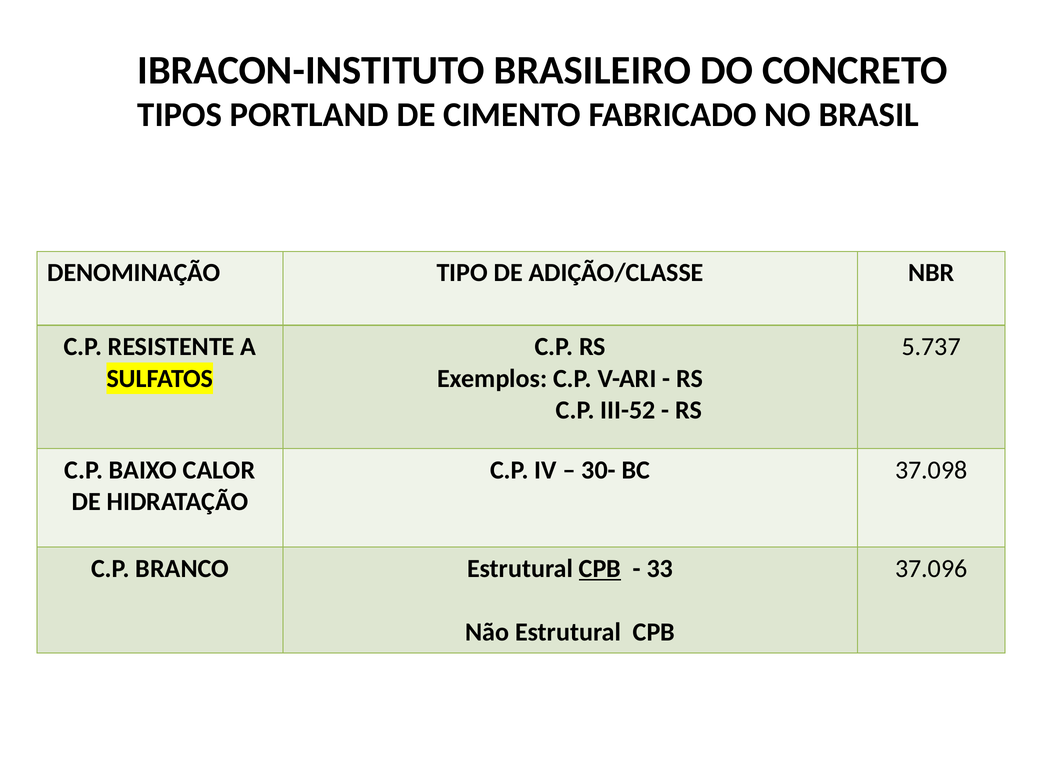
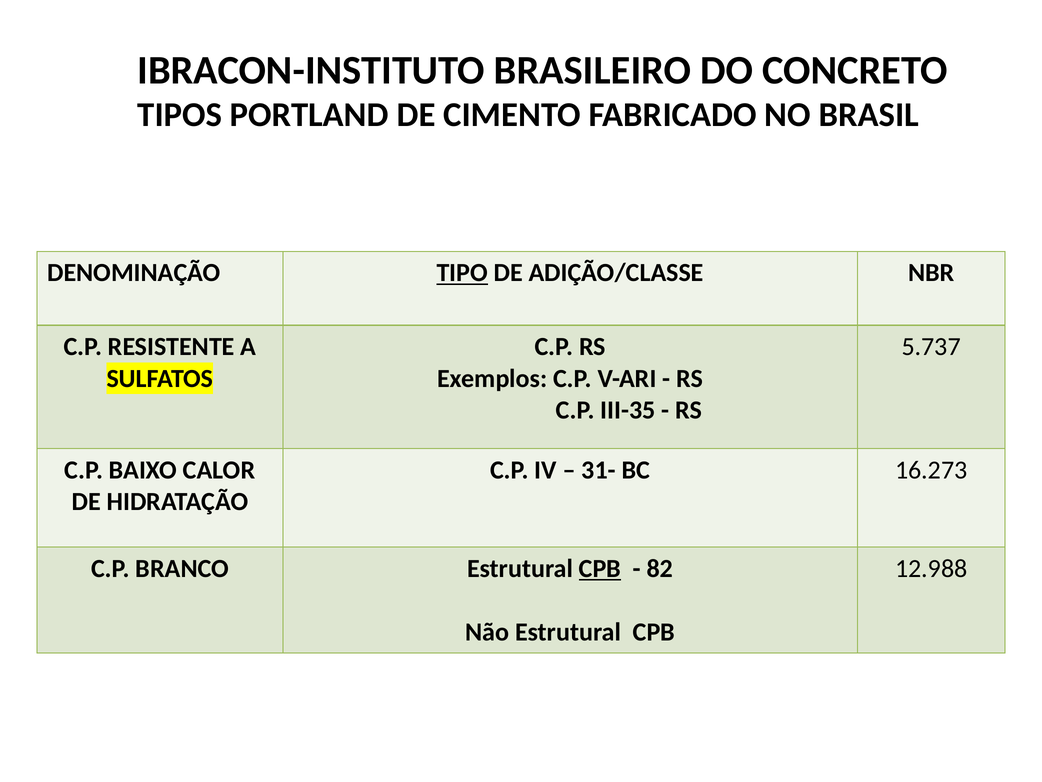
TIPO underline: none -> present
III-52: III-52 -> III-35
30-: 30- -> 31-
37.098: 37.098 -> 16.273
33: 33 -> 82
37.096: 37.096 -> 12.988
